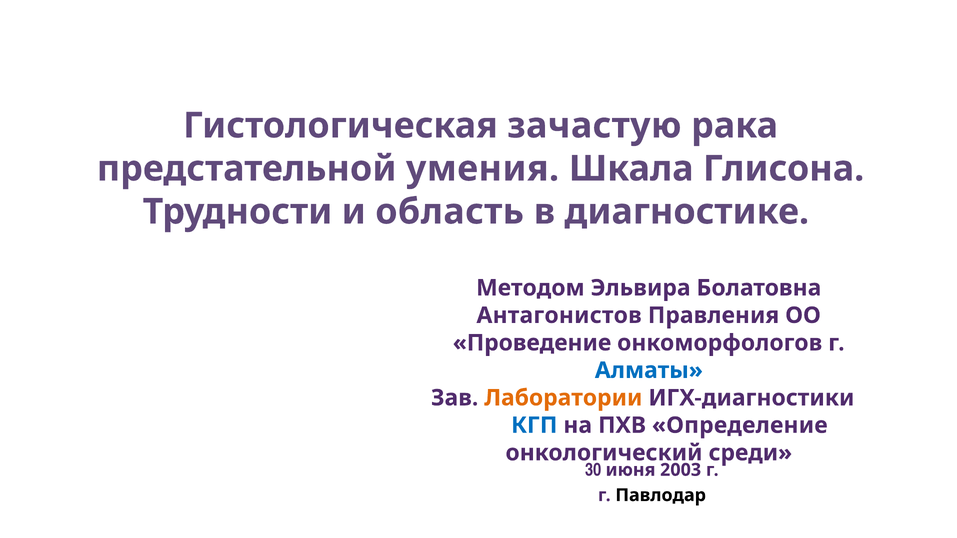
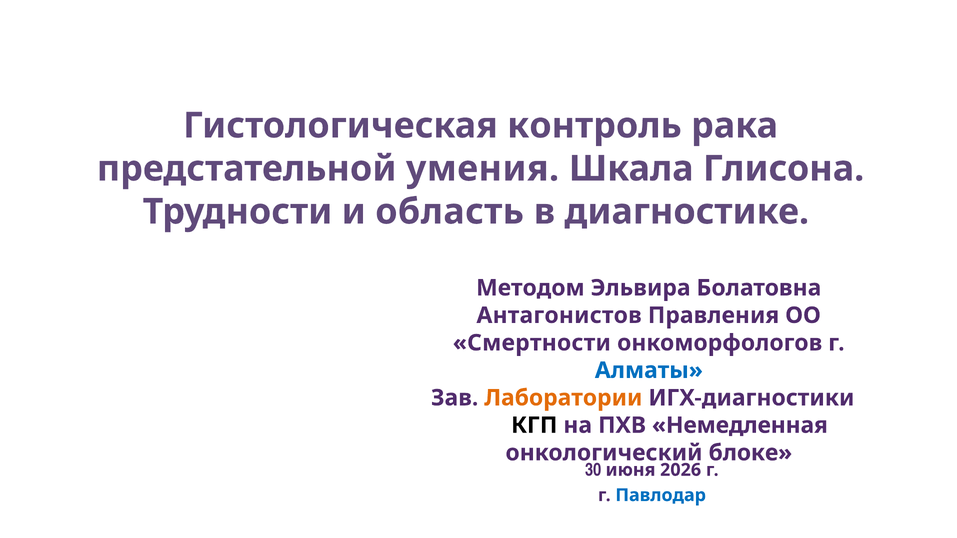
зачастую: зачастую -> контроль
Проведение: Проведение -> Смертности
КГП colour: blue -> black
Определение: Определение -> Немедленная
среди: среди -> блоке
2003: 2003 -> 2026
Павлодар colour: black -> blue
